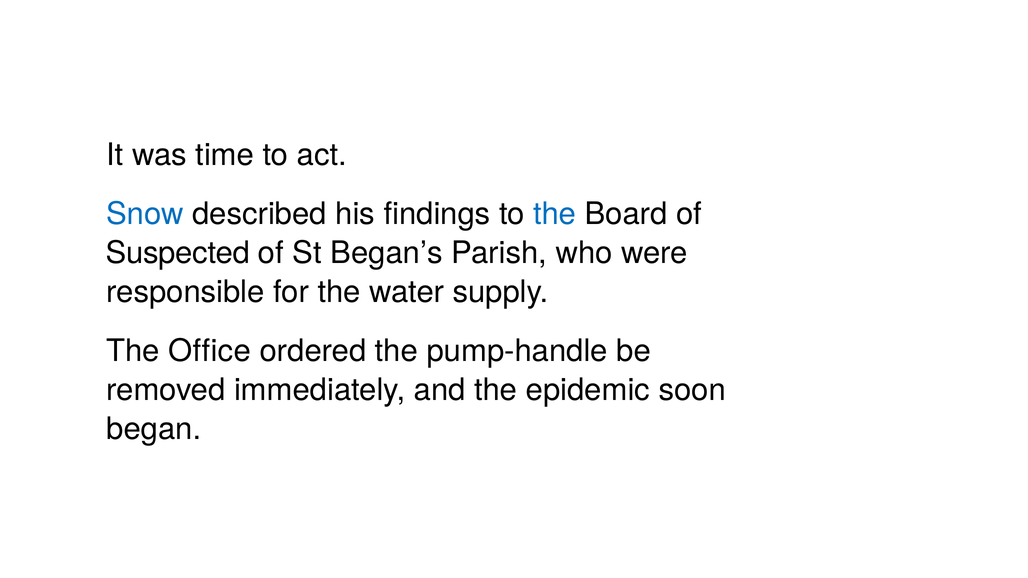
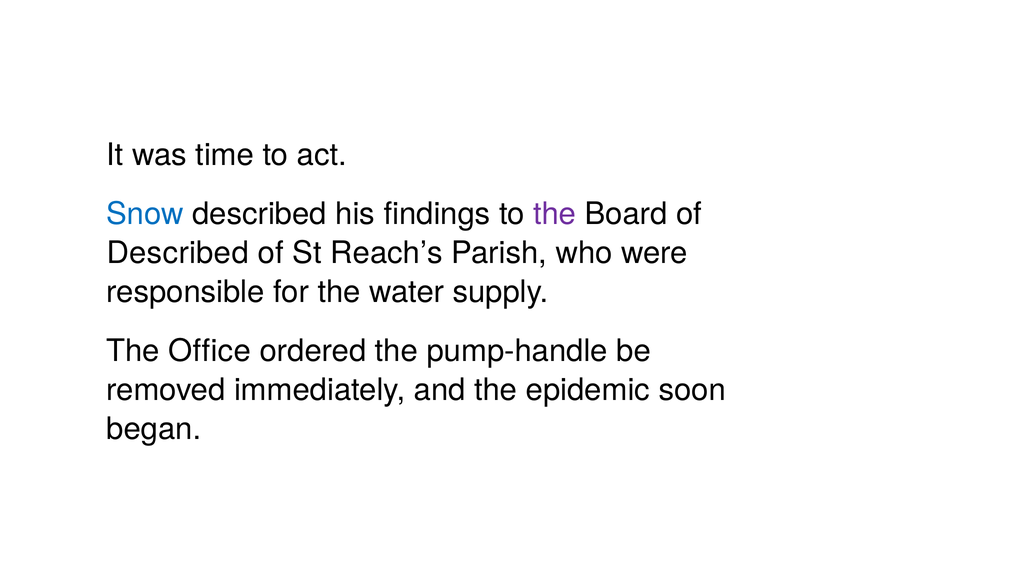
the at (555, 214) colour: blue -> purple
Suspected at (178, 253): Suspected -> Described
Began’s: Began’s -> Reach’s
